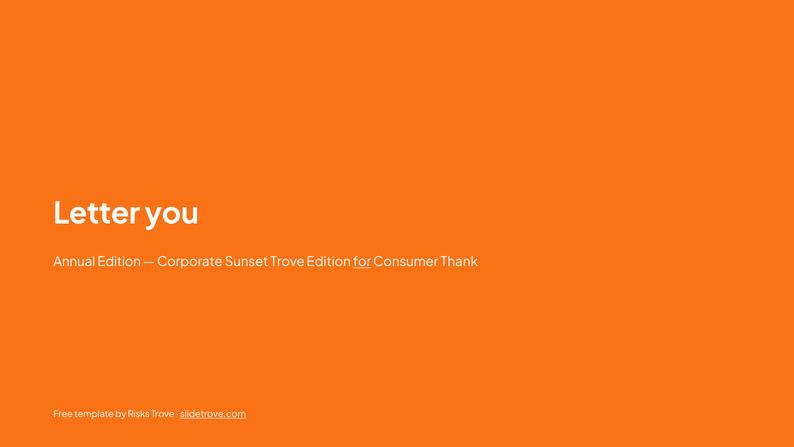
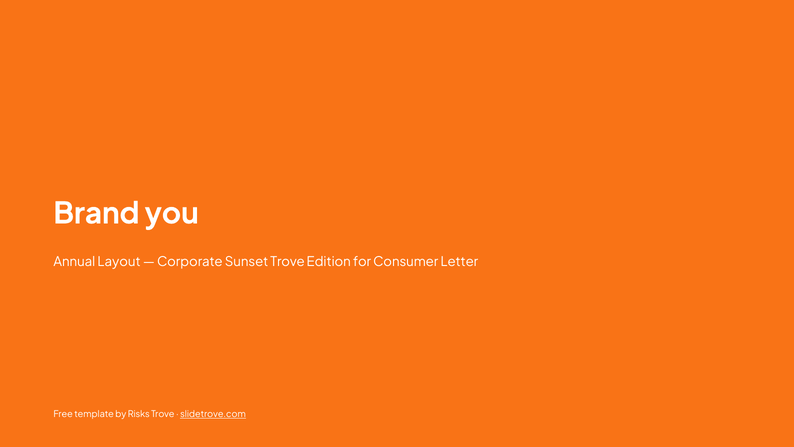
Letter: Letter -> Brand
Annual Edition: Edition -> Layout
for underline: present -> none
Thank: Thank -> Letter
